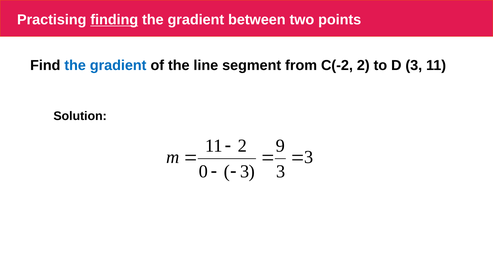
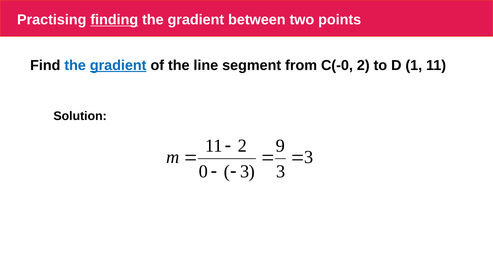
gradient at (118, 65) underline: none -> present
C(-2: C(-2 -> C(-0
D 3: 3 -> 1
